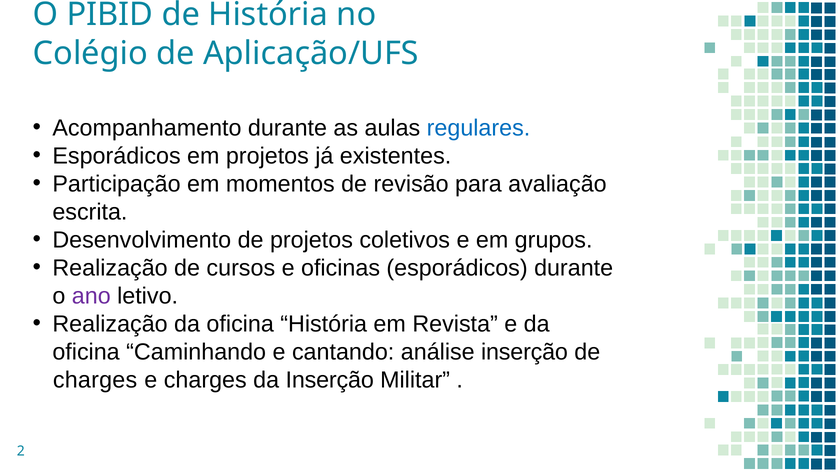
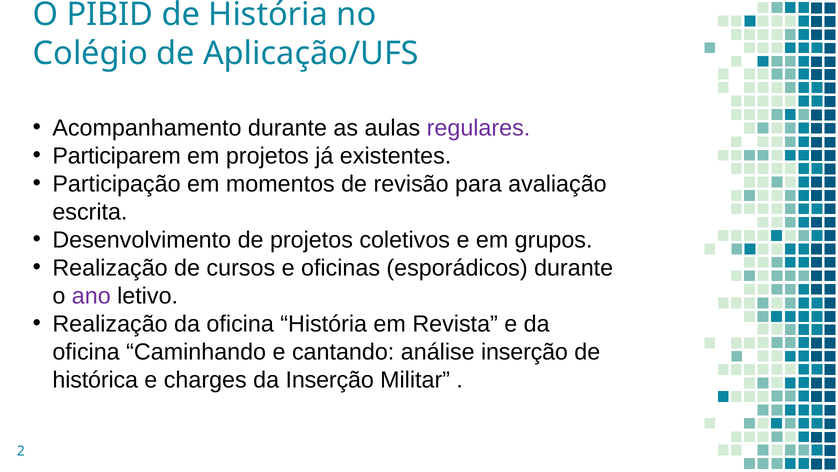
regulares colour: blue -> purple
Esporádicos at (117, 156): Esporádicos -> Participarem
charges at (95, 379): charges -> histórica
